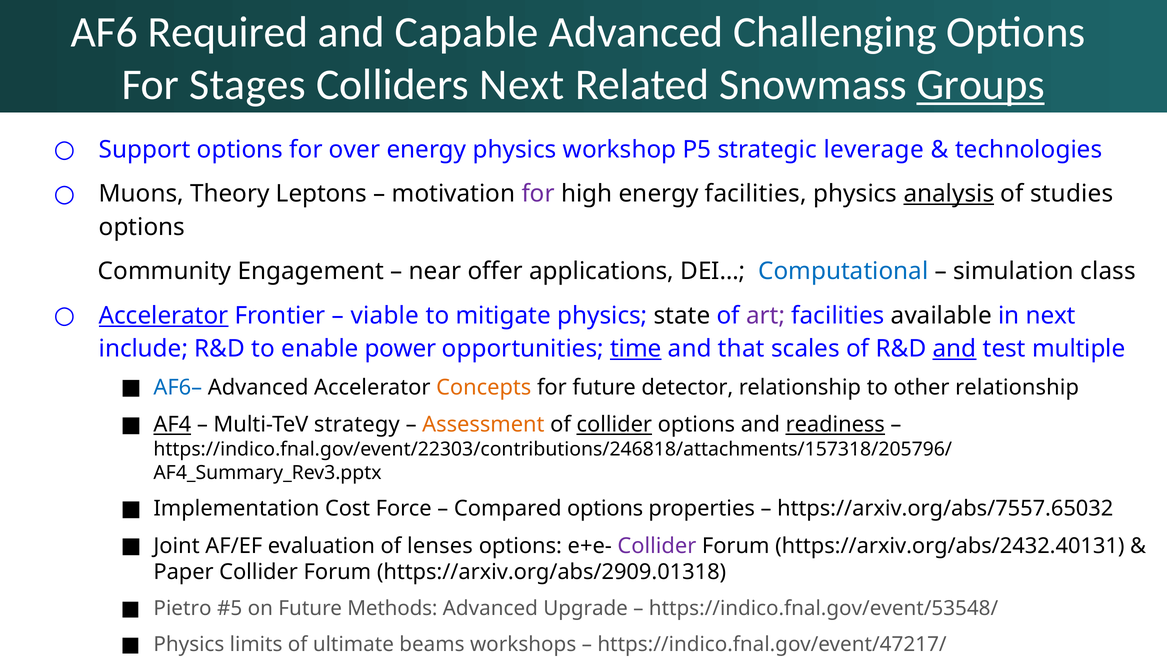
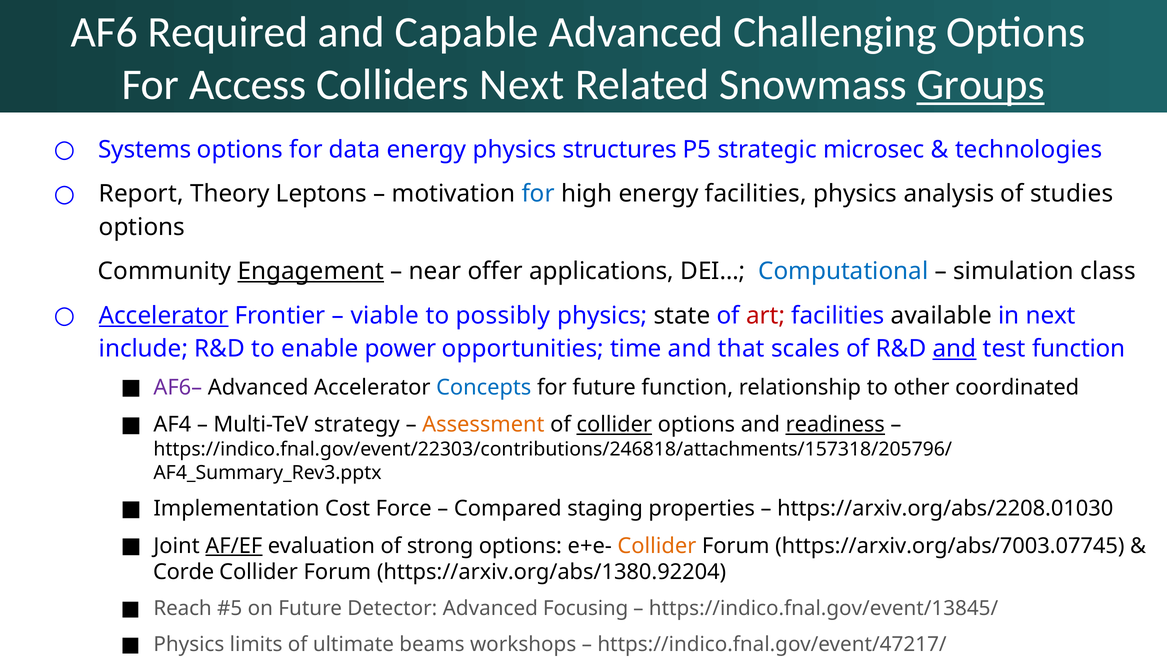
Stages: Stages -> Access
Support: Support -> Systems
over: over -> data
workshop: workshop -> structures
leverage: leverage -> microsec
Muons: Muons -> Report
for at (538, 194) colour: purple -> blue
analysis underline: present -> none
Engagement underline: none -> present
mitigate: mitigate -> possibly
art colour: purple -> red
time underline: present -> none
test multiple: multiple -> function
AF6– colour: blue -> purple
Concepts colour: orange -> blue
future detector: detector -> function
other relationship: relationship -> coordinated
AF4 underline: present -> none
Compared options: options -> staging
https://arxiv.org/abs/7557.65032: https://arxiv.org/abs/7557.65032 -> https://arxiv.org/abs/2208.01030
AF/EF underline: none -> present
lenses: lenses -> strong
Collider at (657, 545) colour: purple -> orange
https://arxiv.org/abs/2432.40131: https://arxiv.org/abs/2432.40131 -> https://arxiv.org/abs/7003.07745
Paper: Paper -> Corde
https://arxiv.org/abs/2909.01318: https://arxiv.org/abs/2909.01318 -> https://arxiv.org/abs/1380.92204
Pietro: Pietro -> Reach
Methods: Methods -> Detector
Upgrade: Upgrade -> Focusing
https://indico.fnal.gov/event/53548/: https://indico.fnal.gov/event/53548/ -> https://indico.fnal.gov/event/13845/
